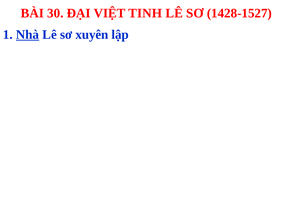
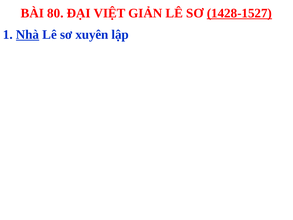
30: 30 -> 80
TINH: TINH -> GIẢN
1428-1527 underline: none -> present
